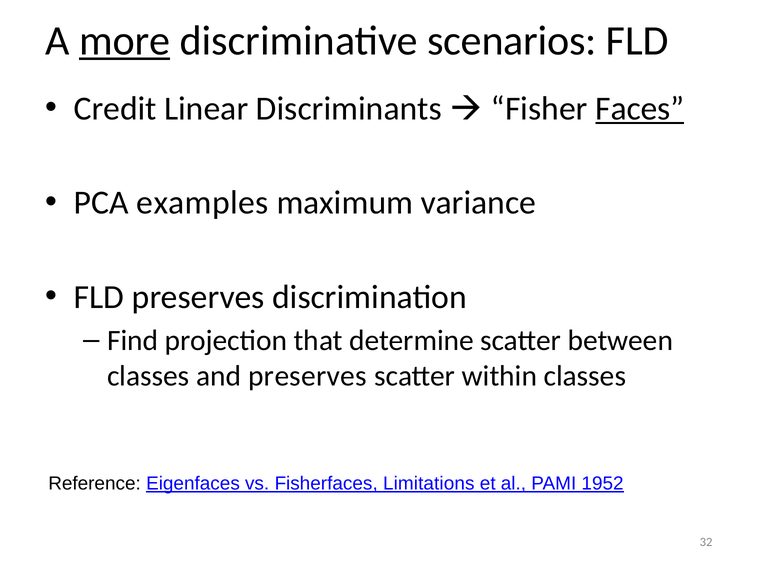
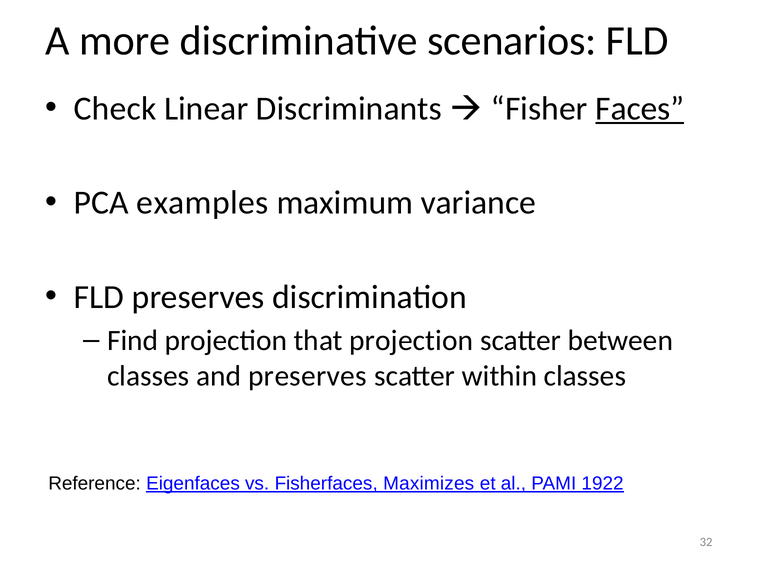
more underline: present -> none
Credit: Credit -> Check
that determine: determine -> projection
Limitations: Limitations -> Maximizes
1952: 1952 -> 1922
